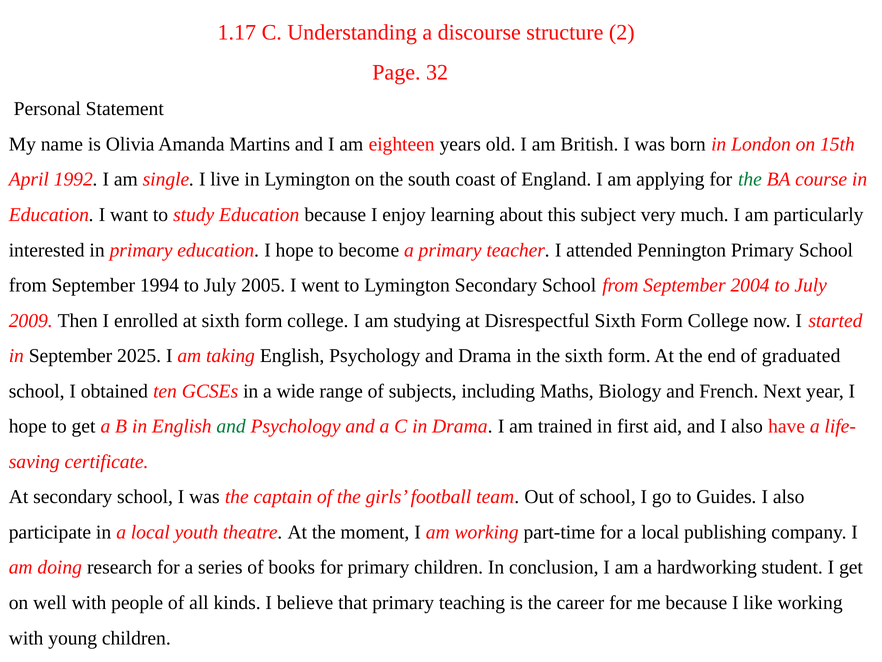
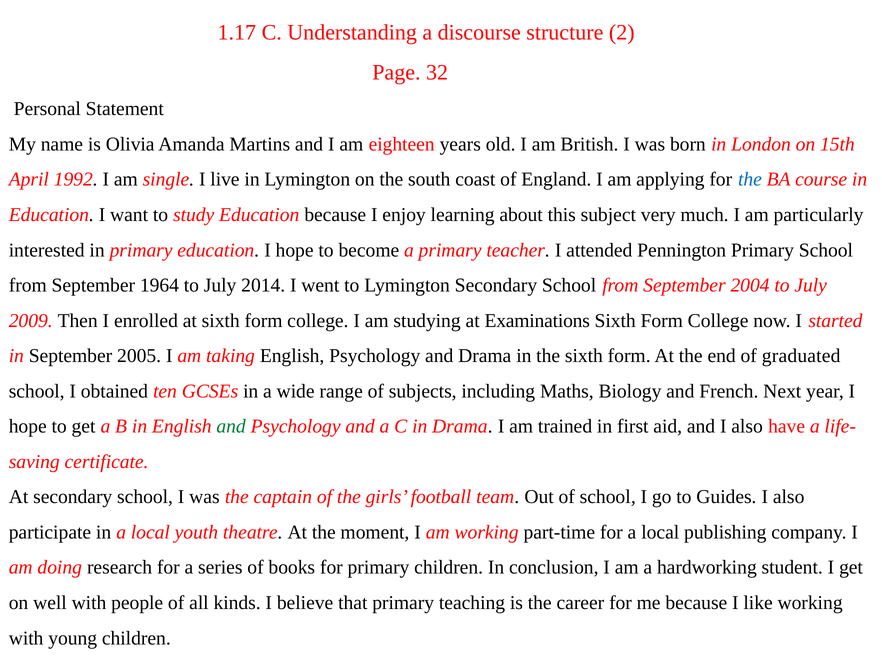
the at (750, 179) colour: green -> blue
1994: 1994 -> 1964
2005: 2005 -> 2014
Disrespectful: Disrespectful -> Examinations
2025: 2025 -> 2005
